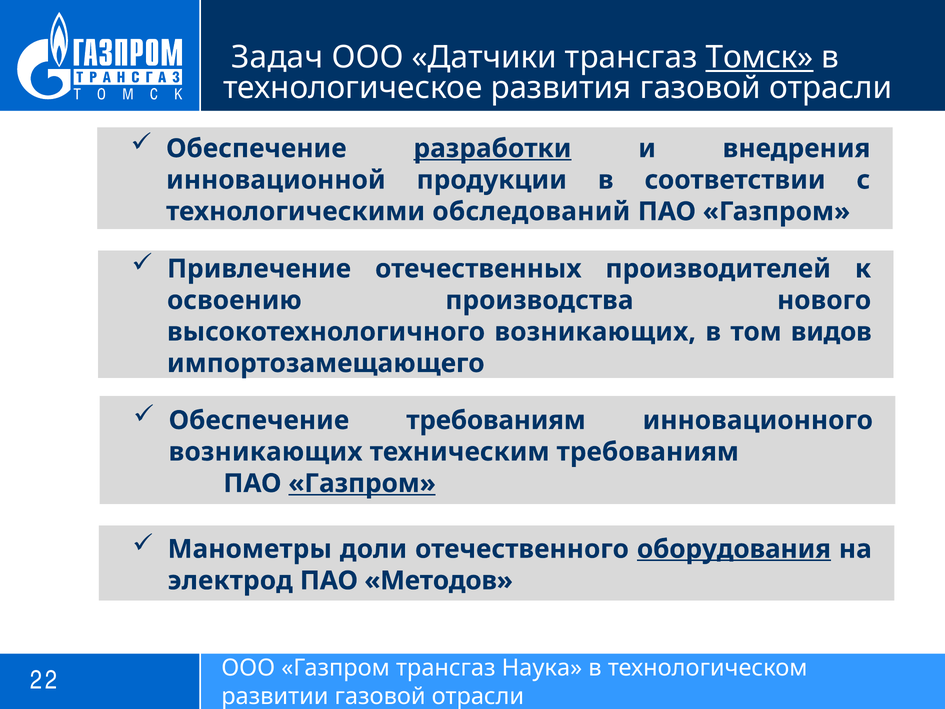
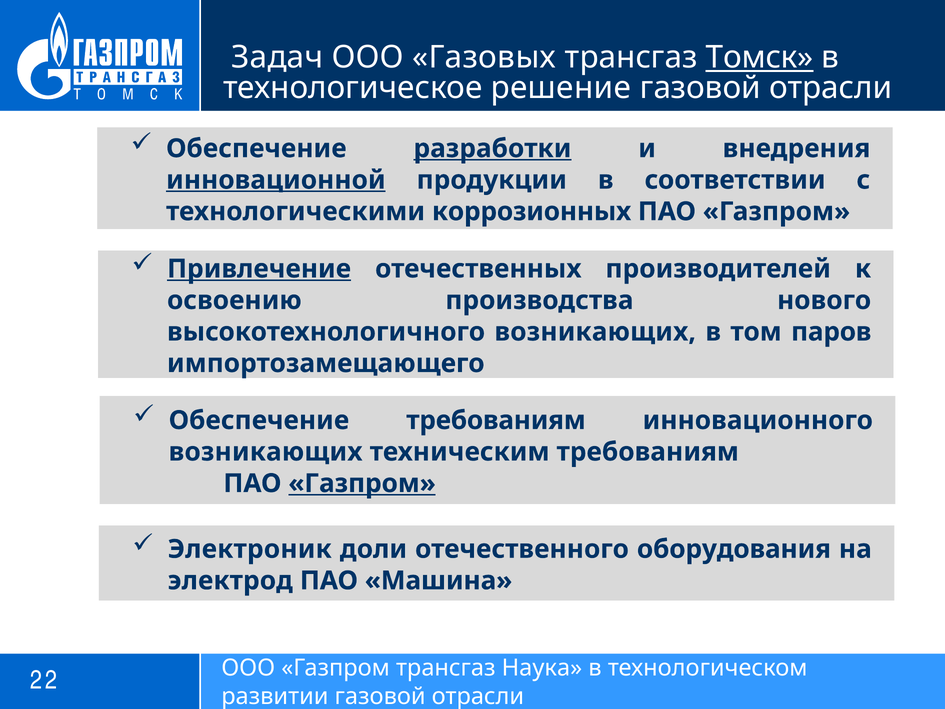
Датчики: Датчики -> Газовых
развития: развития -> решение
инновационной underline: none -> present
обследований: обследований -> коррозионных
Привлечение underline: none -> present
видов: видов -> паров
Манометры: Манометры -> Электроник
оборудования underline: present -> none
Методов: Методов -> Машина
